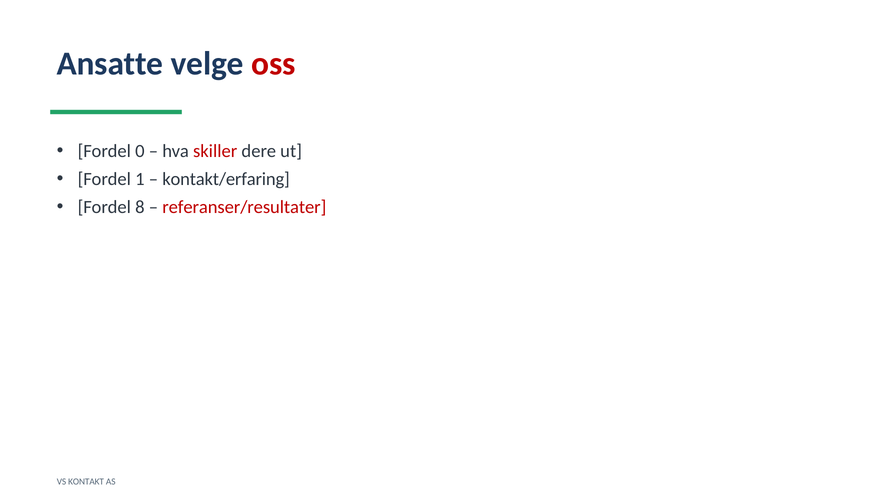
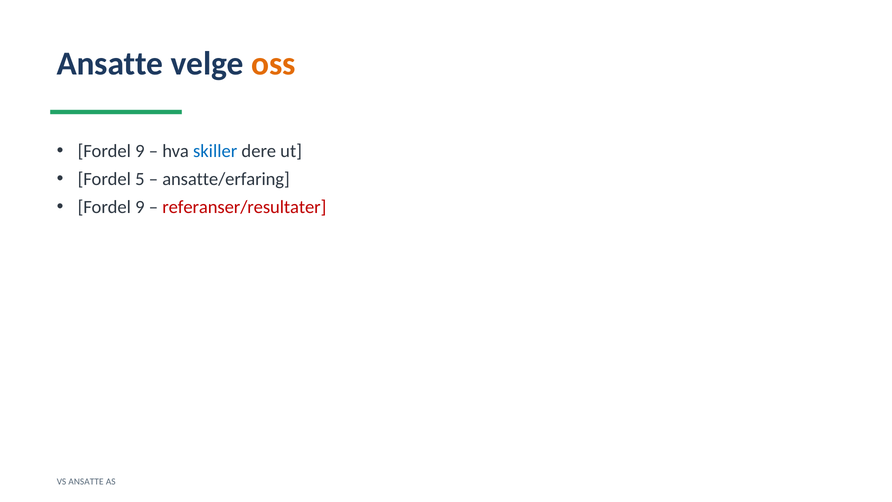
oss colour: red -> orange
0 at (140, 151): 0 -> 9
skiller colour: red -> blue
1: 1 -> 5
kontakt/erfaring: kontakt/erfaring -> ansatte/erfaring
8 at (140, 207): 8 -> 9
VS KONTAKT: KONTAKT -> ANSATTE
